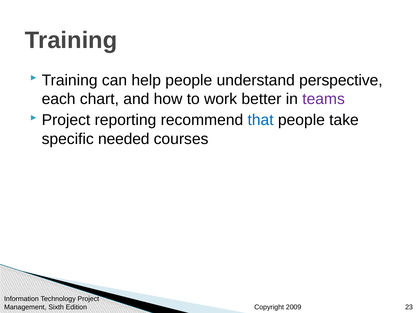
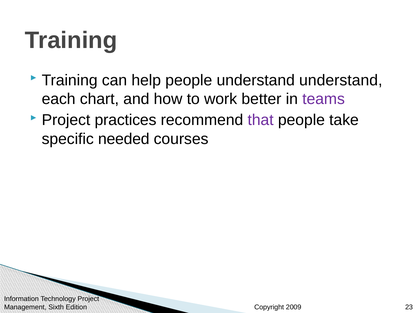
understand perspective: perspective -> understand
reporting: reporting -> practices
that colour: blue -> purple
